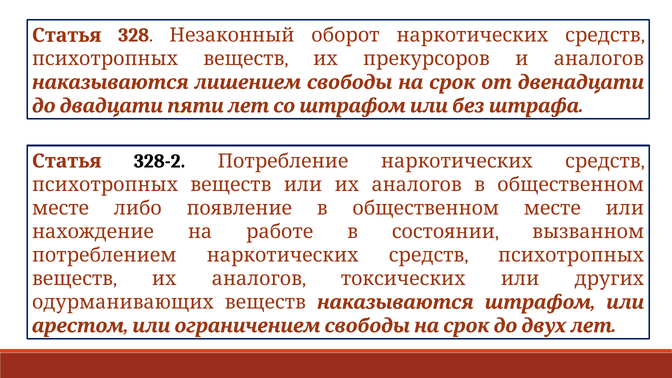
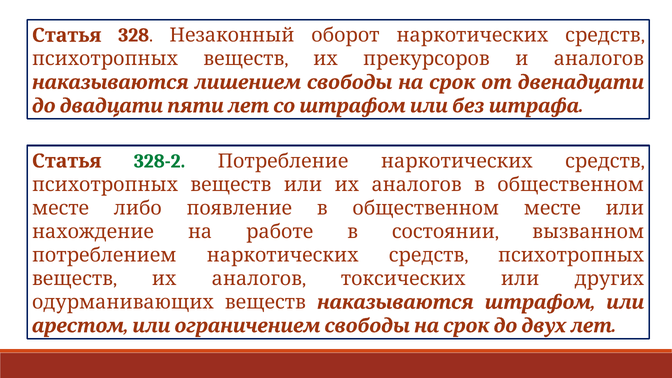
328-2 colour: black -> green
